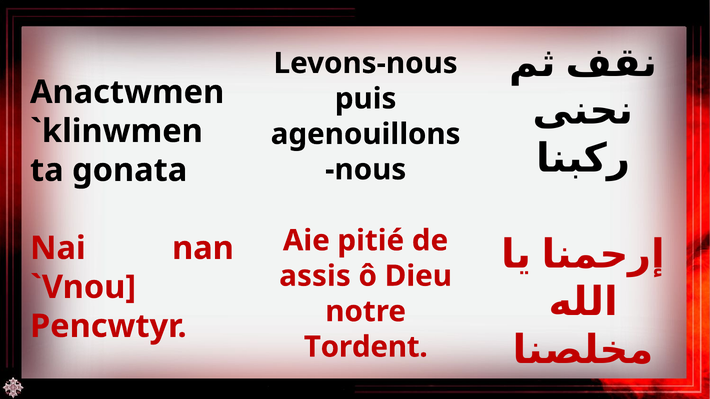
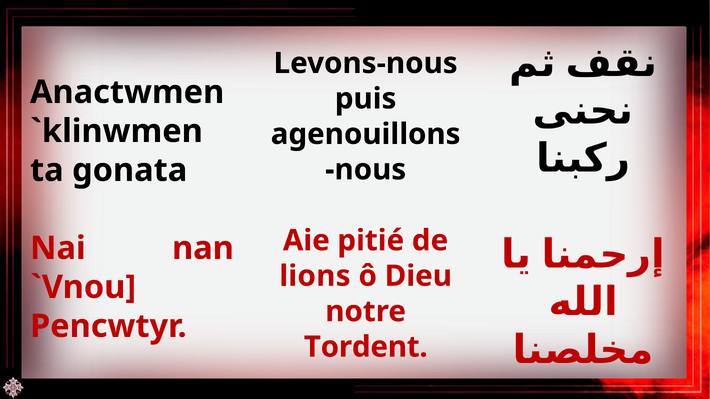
assis: assis -> lions
